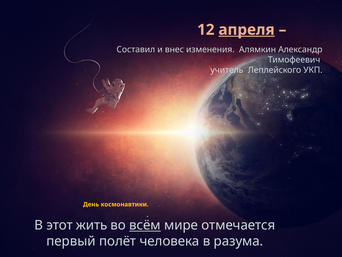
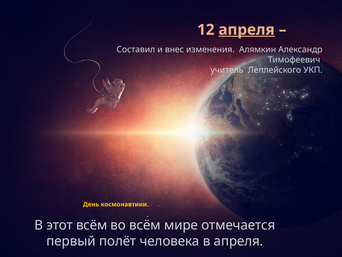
этот жить: жить -> всём
всём at (145, 225) underline: present -> none
в разума: разума -> апреля
